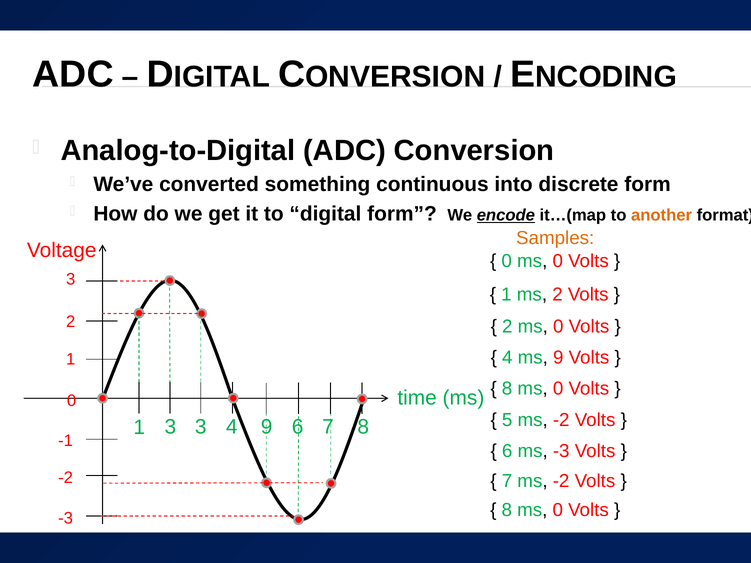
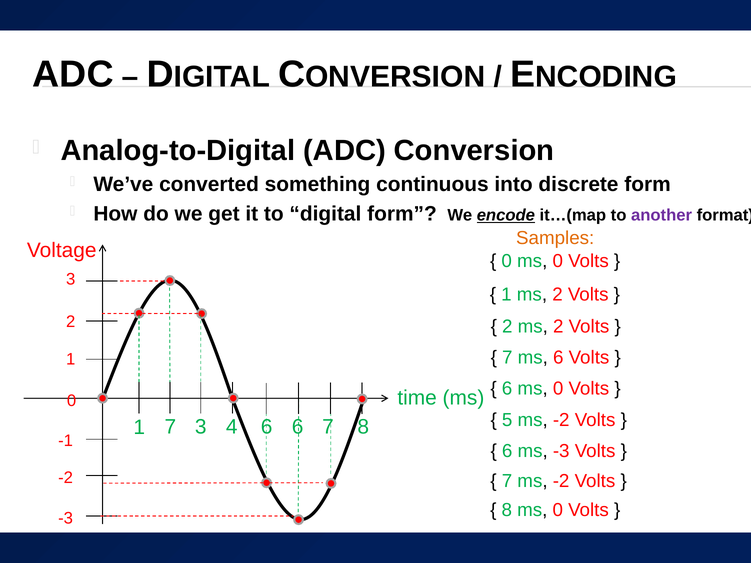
another colour: orange -> purple
2 ms 0: 0 -> 2
4 at (507, 358): 4 -> 7
ms 9: 9 -> 6
8 at (507, 389): 8 -> 6
1 3: 3 -> 7
4 9: 9 -> 6
